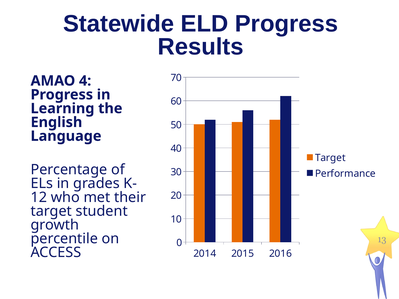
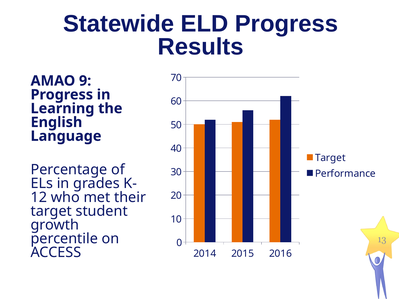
4: 4 -> 9
